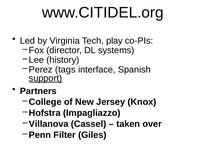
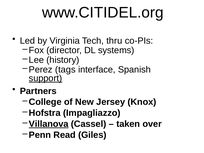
play: play -> thru
Villanova underline: none -> present
Filter: Filter -> Read
